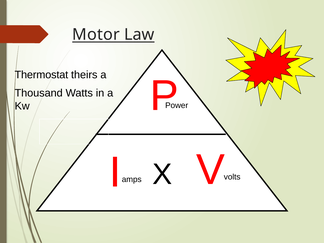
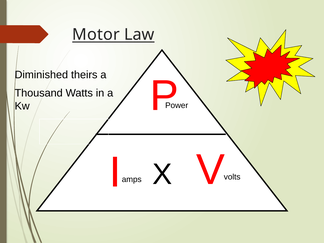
Thermostat: Thermostat -> Diminished
